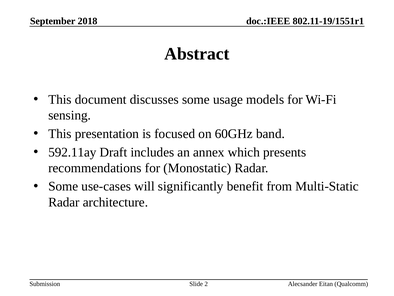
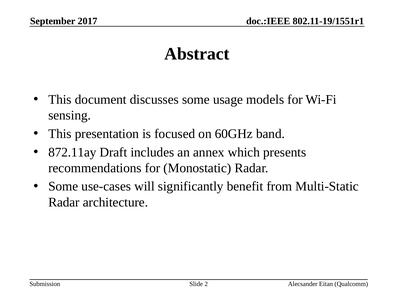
2018: 2018 -> 2017
592.11ay: 592.11ay -> 872.11ay
